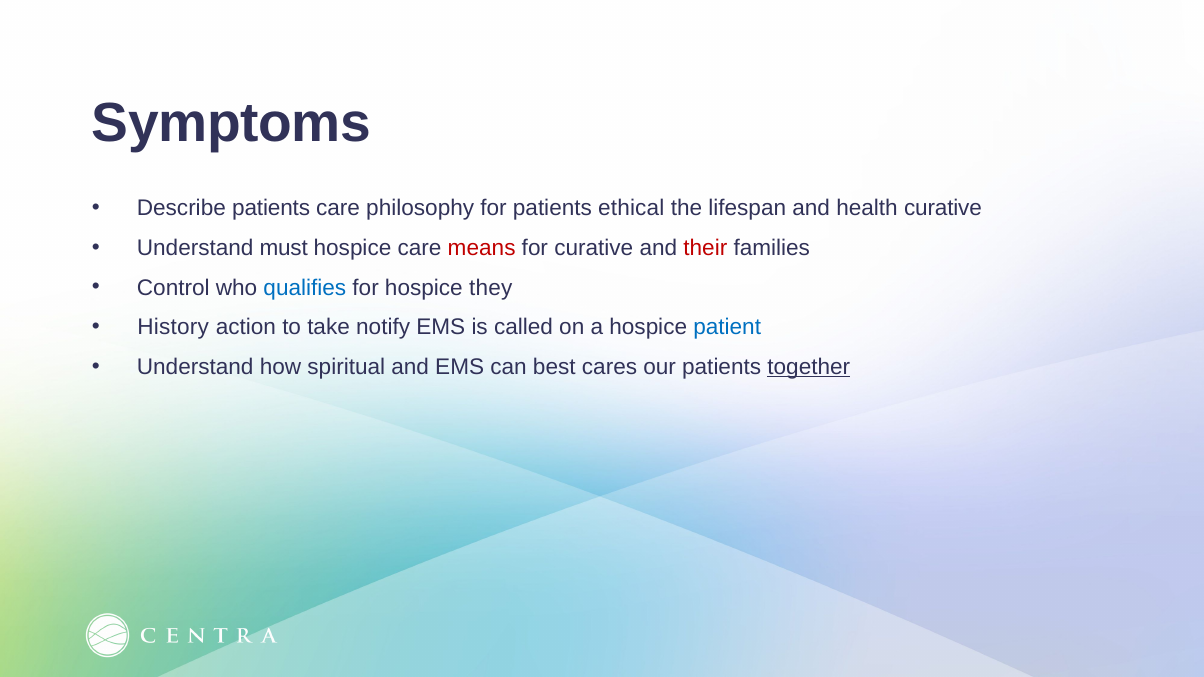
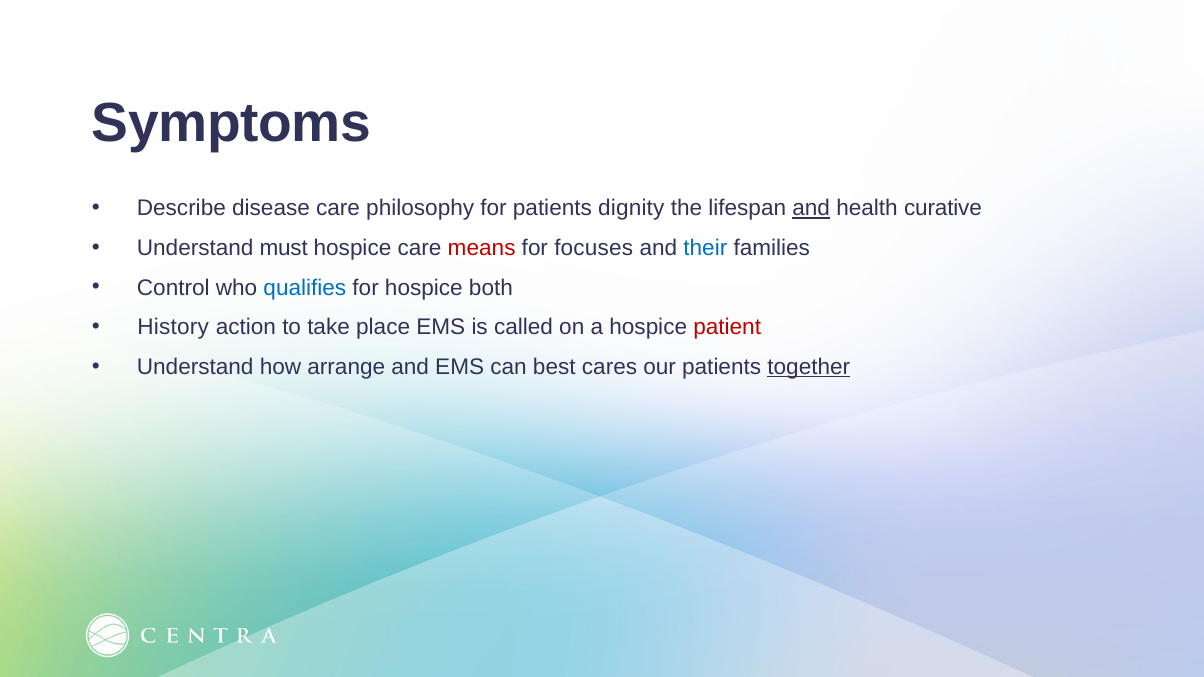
Describe patients: patients -> disease
ethical: ethical -> dignity
and at (811, 208) underline: none -> present
for curative: curative -> focuses
their colour: red -> blue
they: they -> both
notify: notify -> place
patient colour: blue -> red
spiritual: spiritual -> arrange
